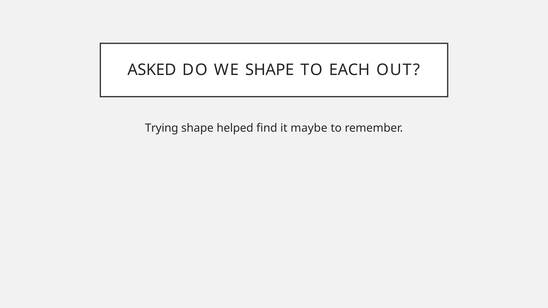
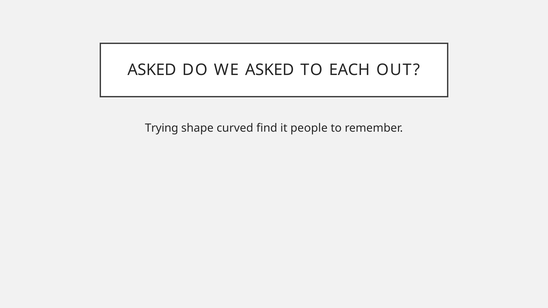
WE SHAPE: SHAPE -> ASKED
helped: helped -> curved
maybe: maybe -> people
